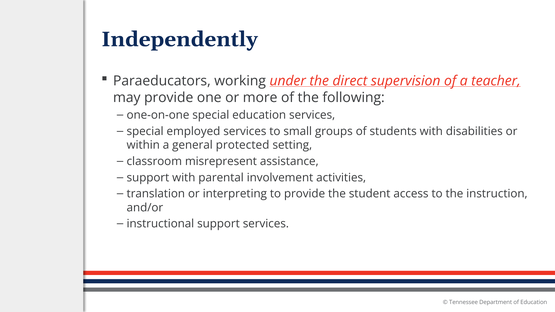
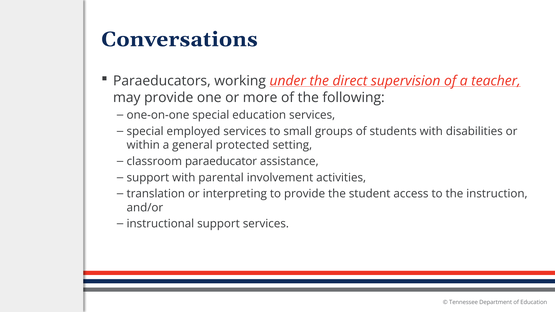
Independently: Independently -> Conversations
misrepresent: misrepresent -> paraeducator
